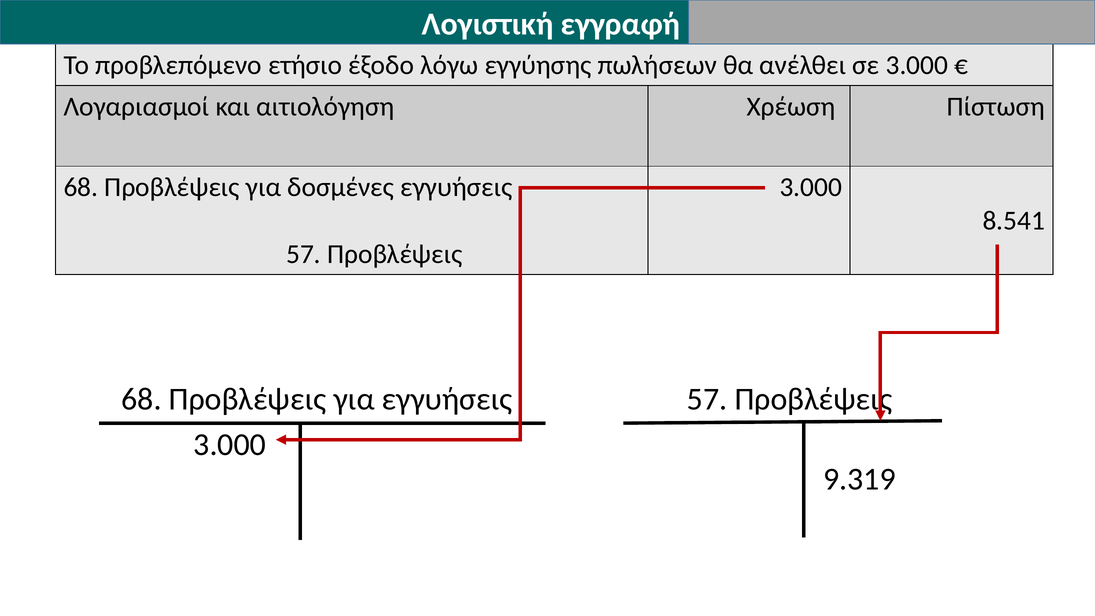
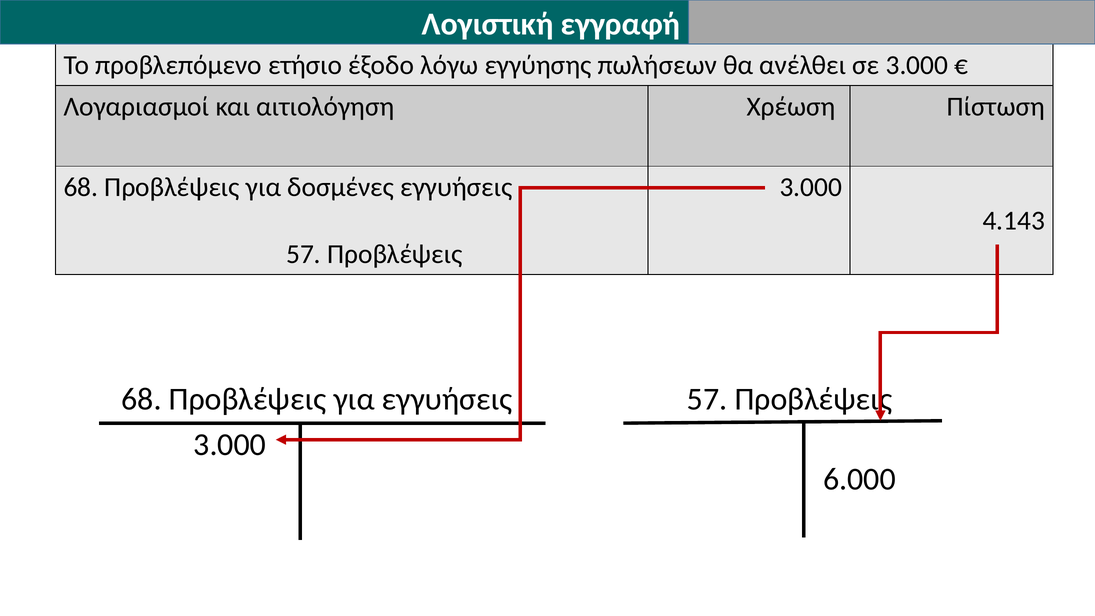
8.541: 8.541 -> 4.143
9.319: 9.319 -> 6.000
